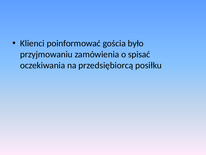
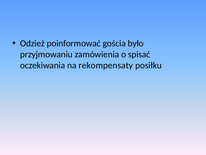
Klienci: Klienci -> Odzież
przedsiębiorcą: przedsiębiorcą -> rekompensaty
